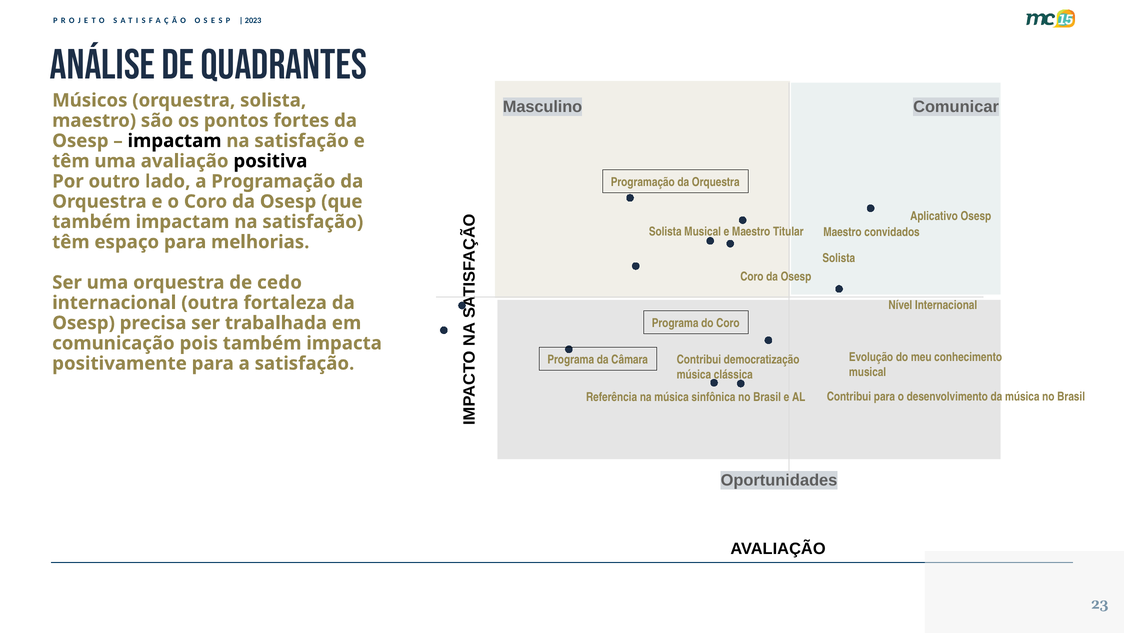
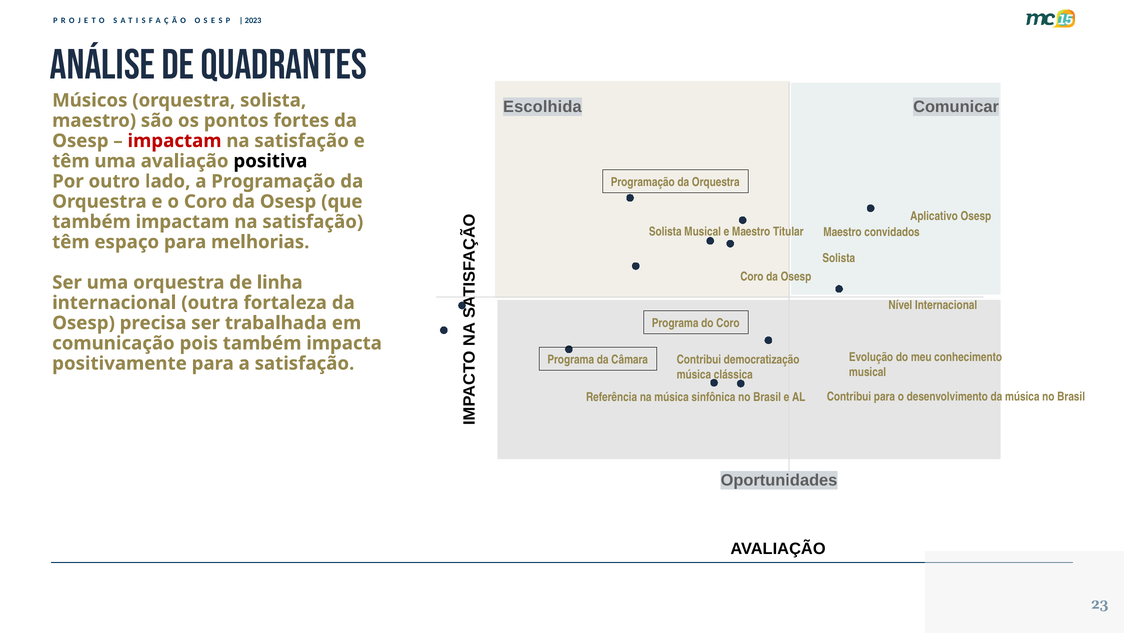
Masculino: Masculino -> Escolhida
impactam at (175, 141) colour: black -> red
cedo: cedo -> linha
